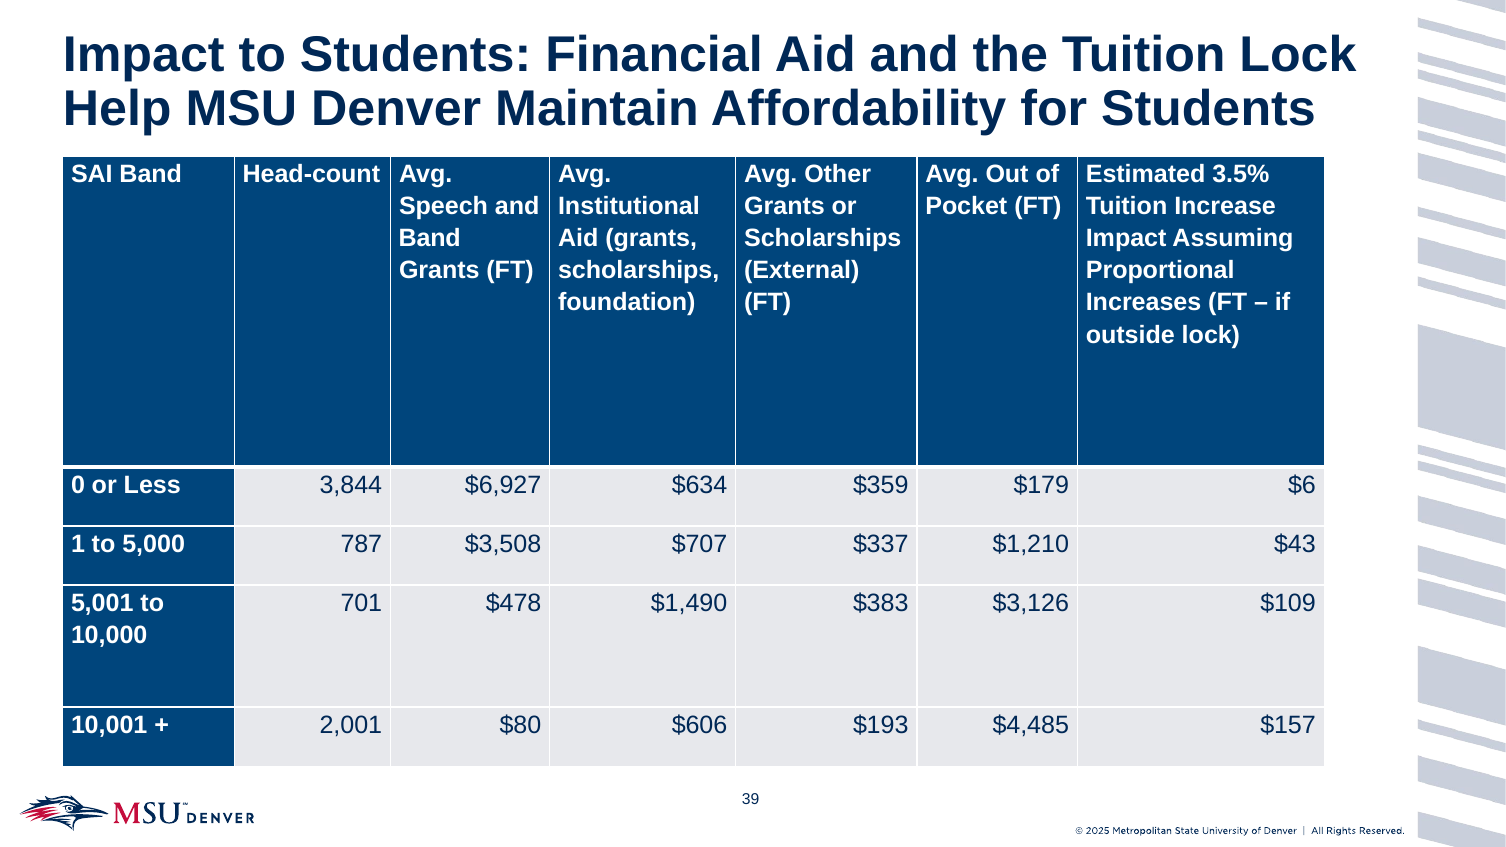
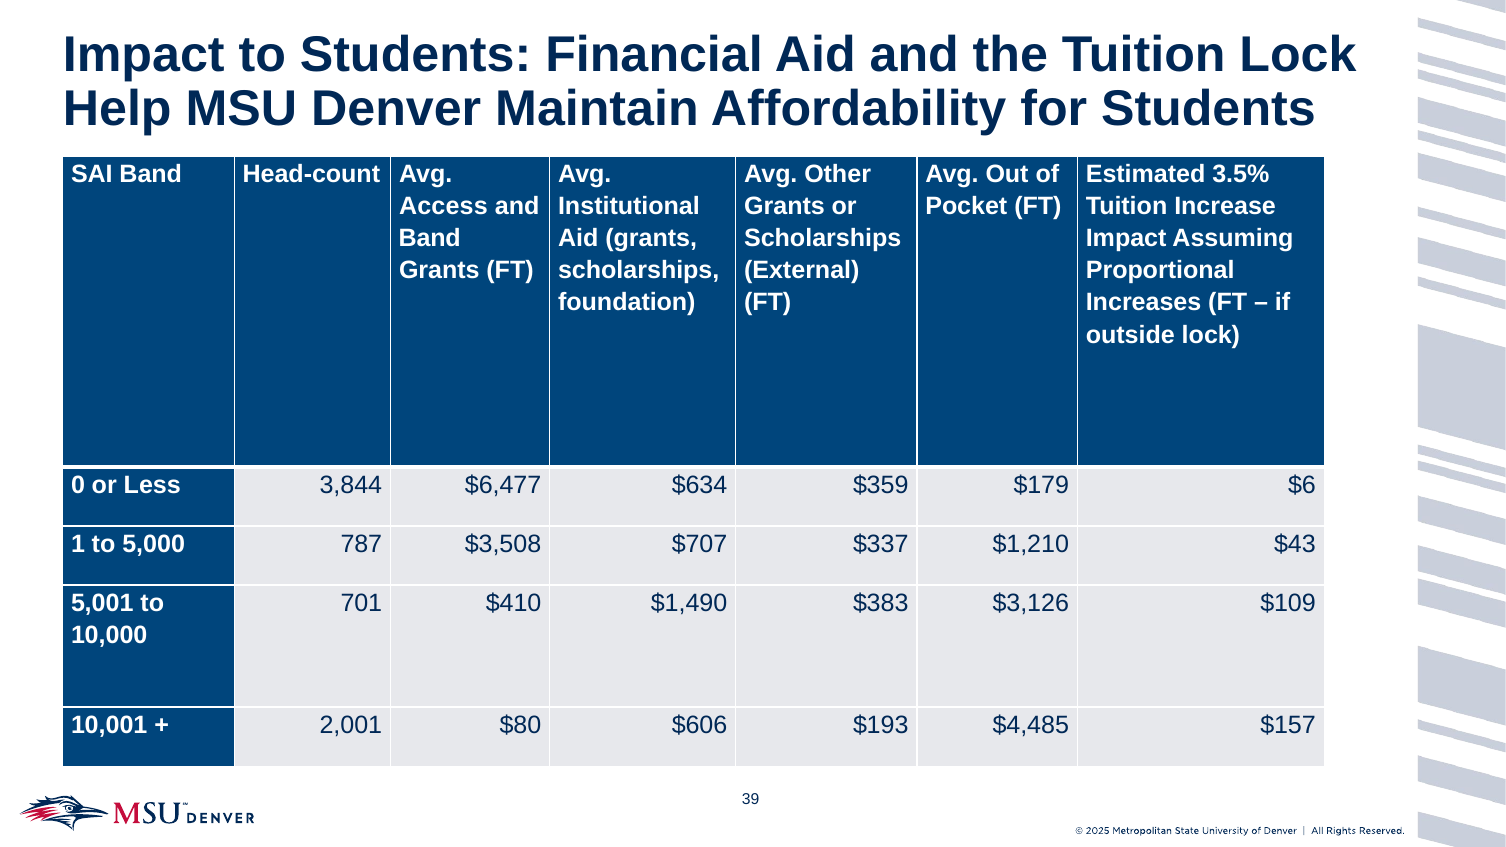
Speech: Speech -> Access
$6,927: $6,927 -> $6,477
$478: $478 -> $410
